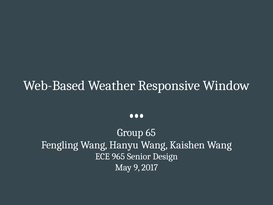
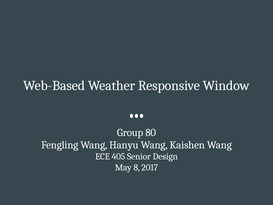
65: 65 -> 80
965: 965 -> 405
9: 9 -> 8
